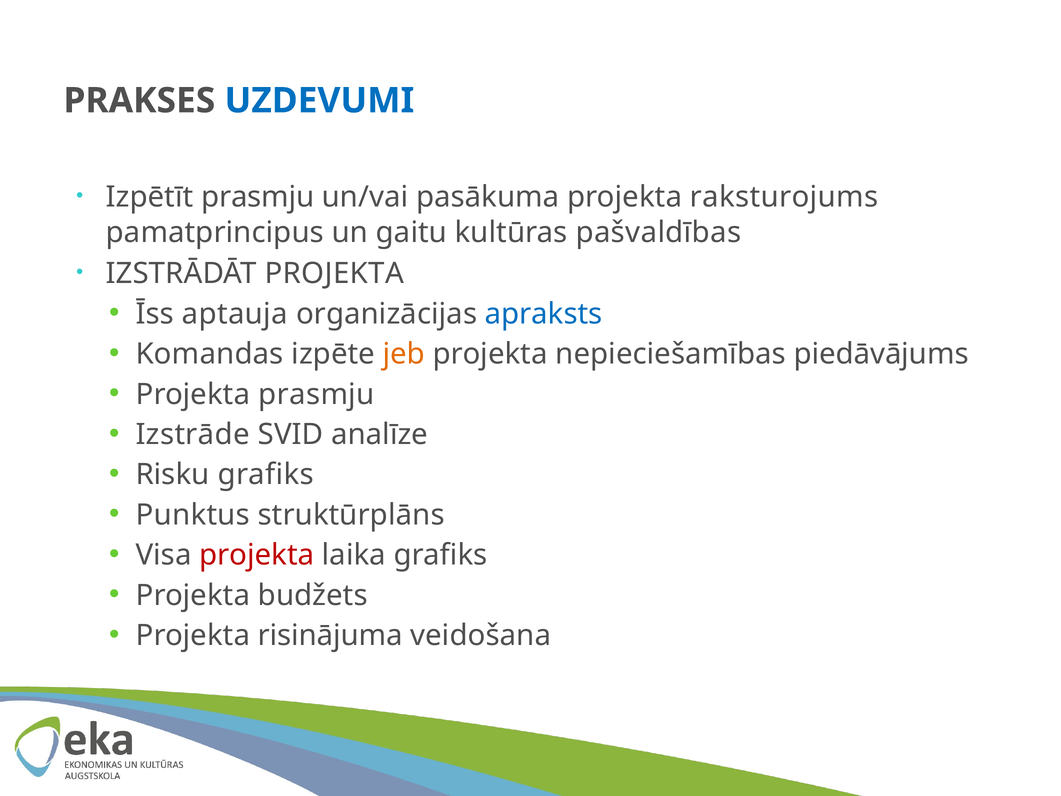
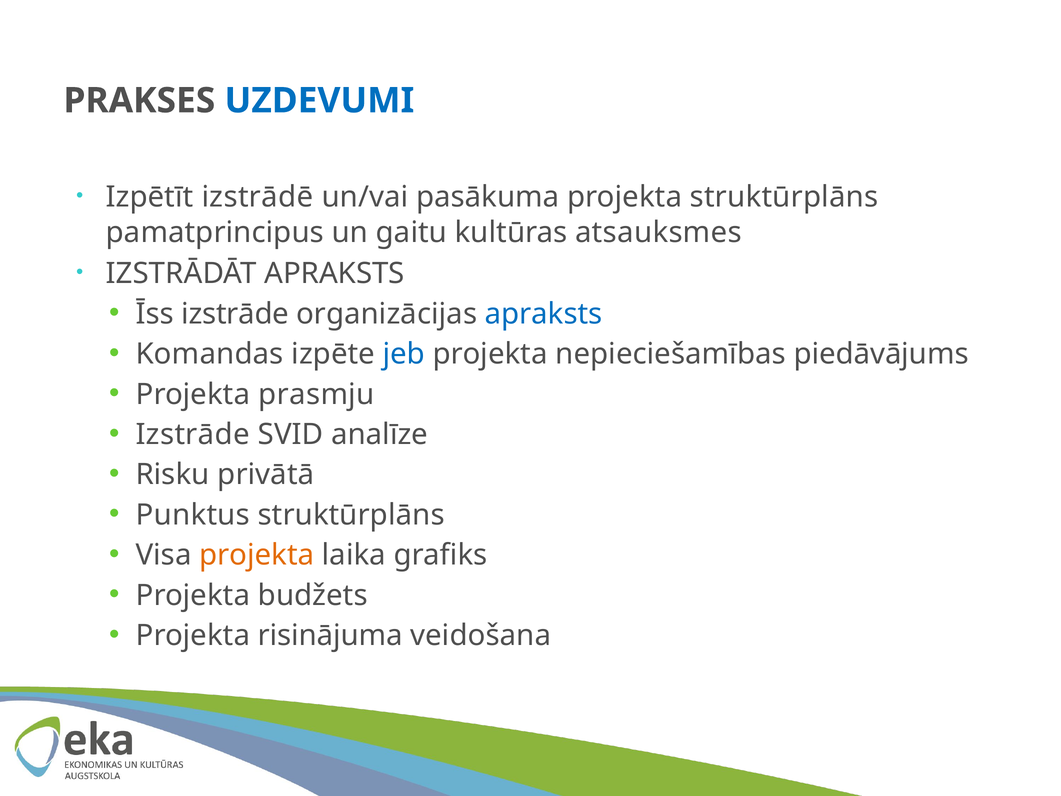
Izpētīt prasmju: prasmju -> izstrādē
projekta raksturojums: raksturojums -> struktūrplāns
pašvaldības: pašvaldības -> atsauksmes
IZSTRĀDĀT PROJEKTA: PROJEKTA -> APRAKSTS
Īss aptauja: aptauja -> izstrāde
jeb colour: orange -> blue
Risku grafiks: grafiks -> privātā
projekta at (257, 555) colour: red -> orange
